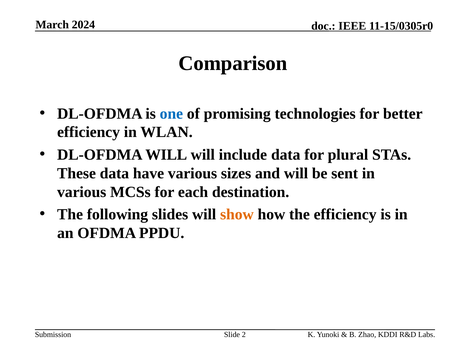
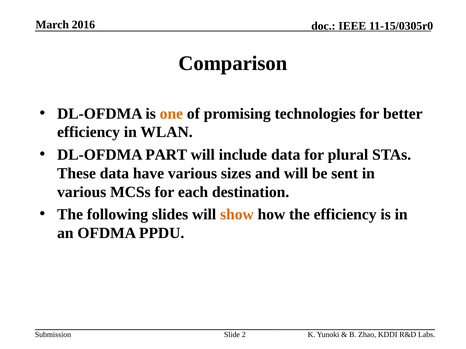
2024: 2024 -> 2016
one colour: blue -> orange
DL-OFDMA WILL: WILL -> PART
